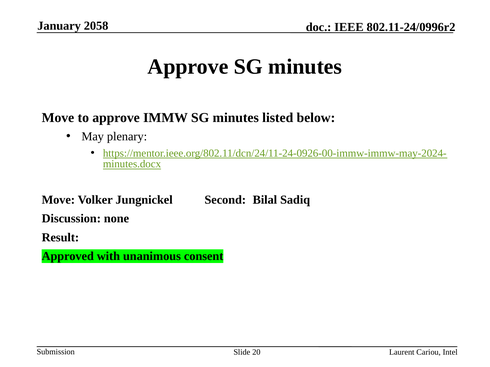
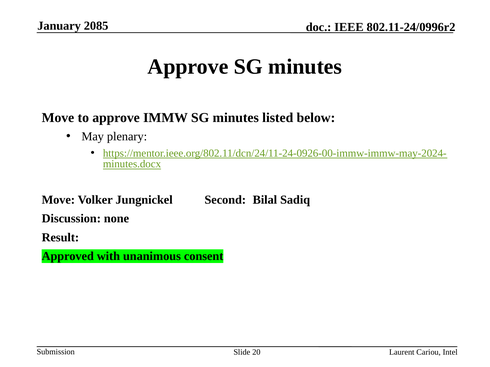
2058: 2058 -> 2085
